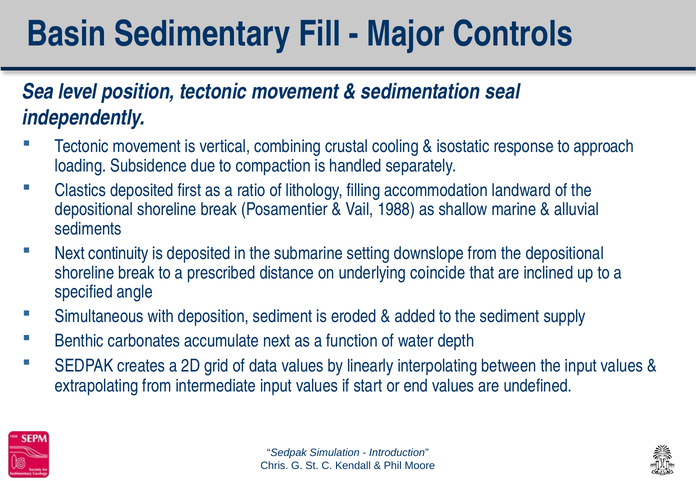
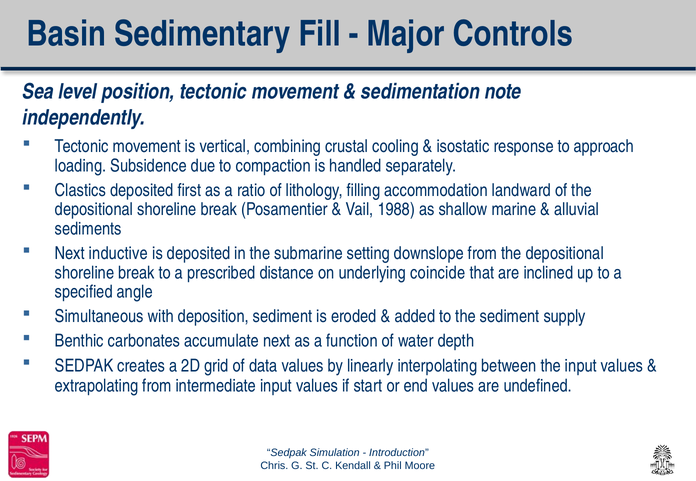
seal: seal -> note
continuity: continuity -> inductive
